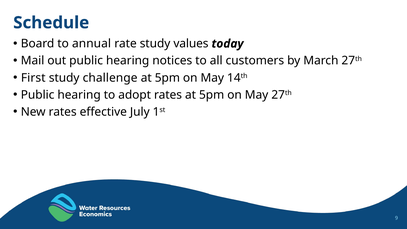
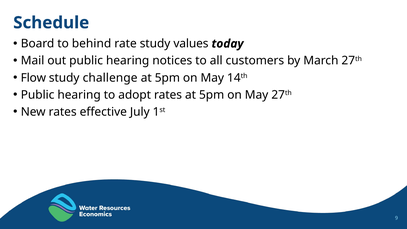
annual: annual -> behind
First: First -> Flow
